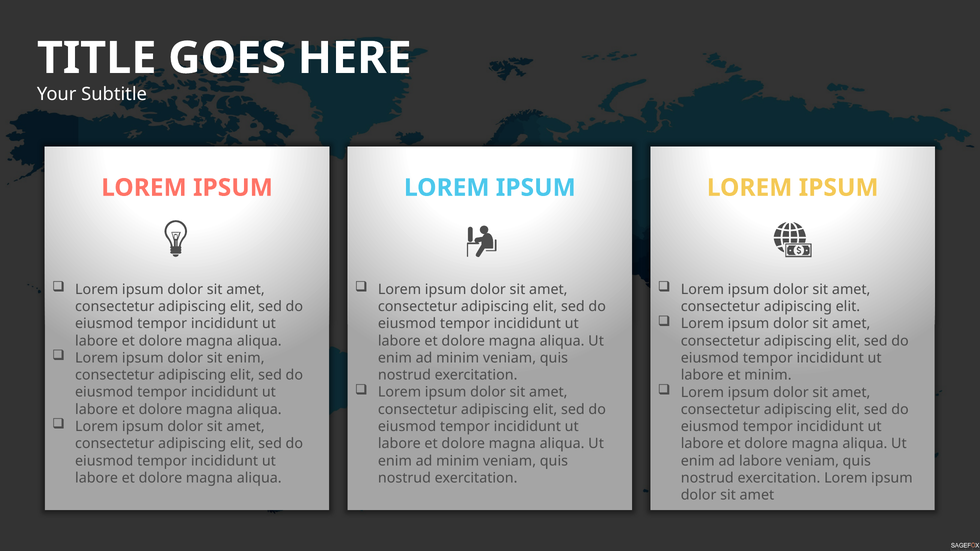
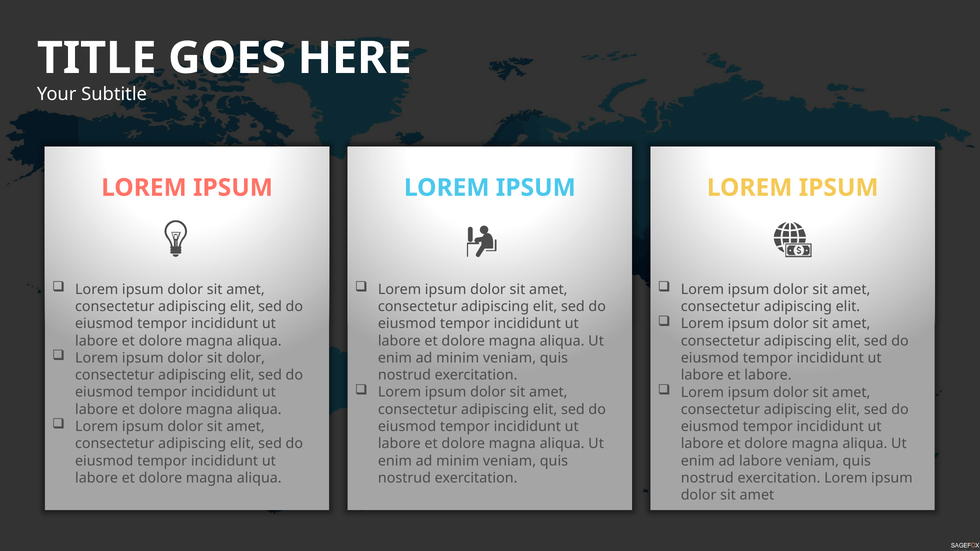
sit enim: enim -> dolor
et minim: minim -> labore
